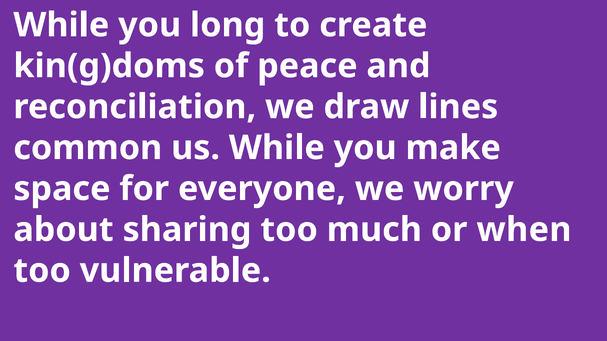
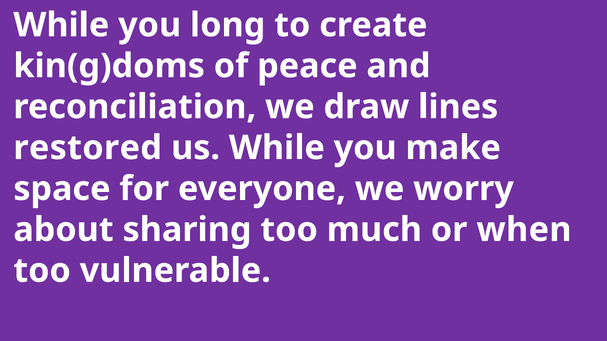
common: common -> restored
